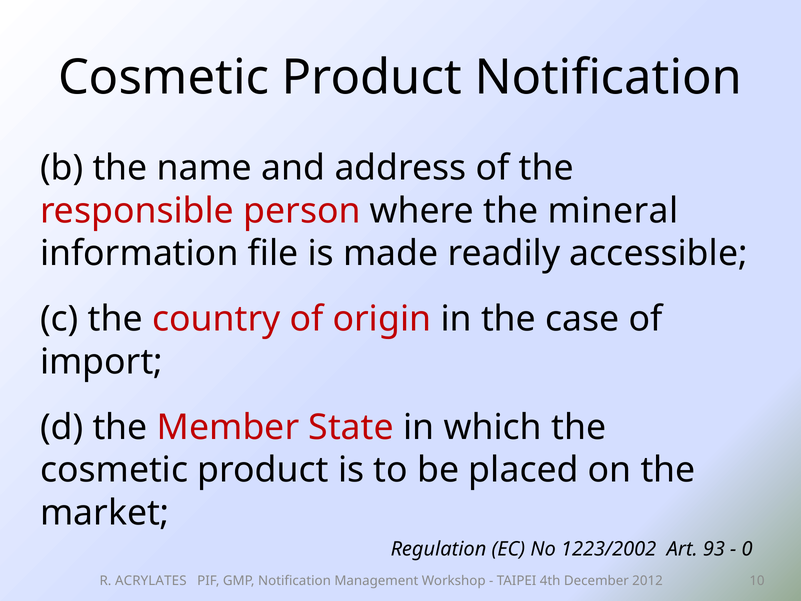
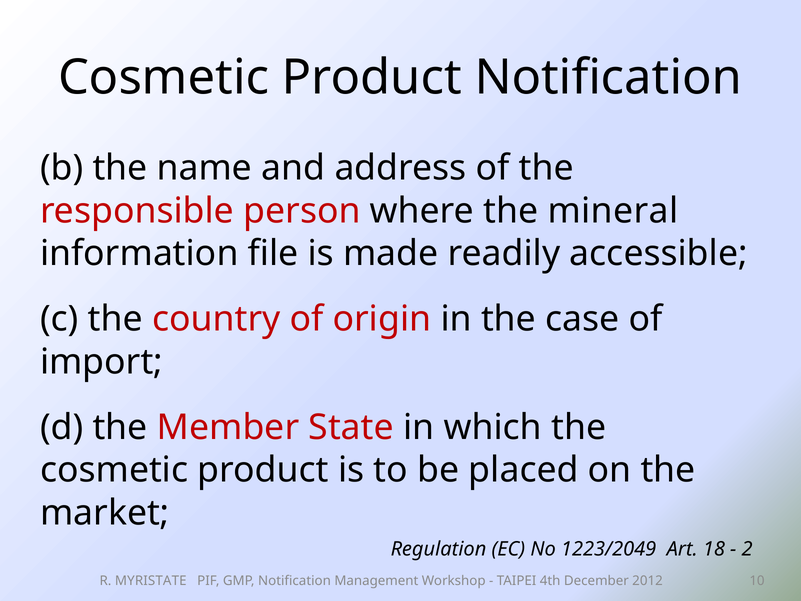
1223/2002: 1223/2002 -> 1223/2049
93: 93 -> 18
0: 0 -> 2
ACRYLATES: ACRYLATES -> MYRISTATE
